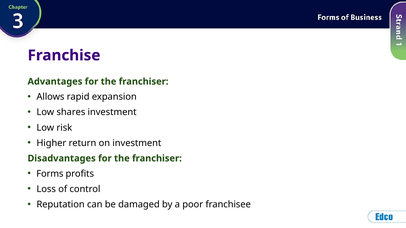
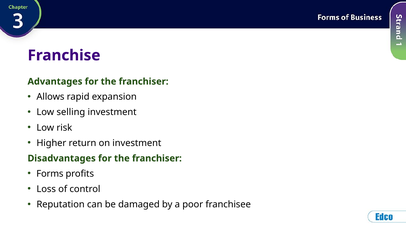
shares: shares -> selling
